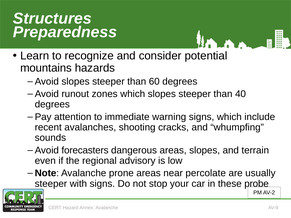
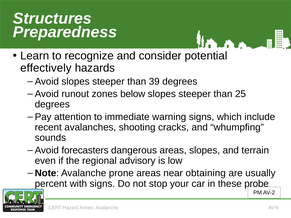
mountains: mountains -> effectively
60: 60 -> 39
zones which: which -> below
40: 40 -> 25
percolate: percolate -> obtaining
steeper at (51, 184): steeper -> percent
